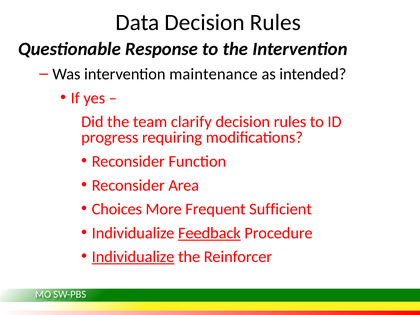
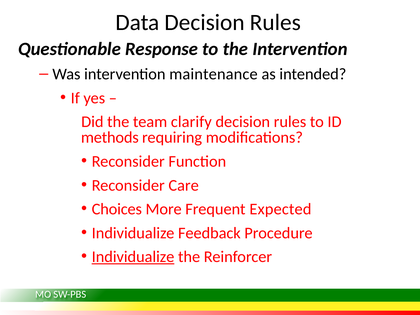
progress: progress -> methods
Area: Area -> Care
Sufficient: Sufficient -> Expected
Feedback underline: present -> none
